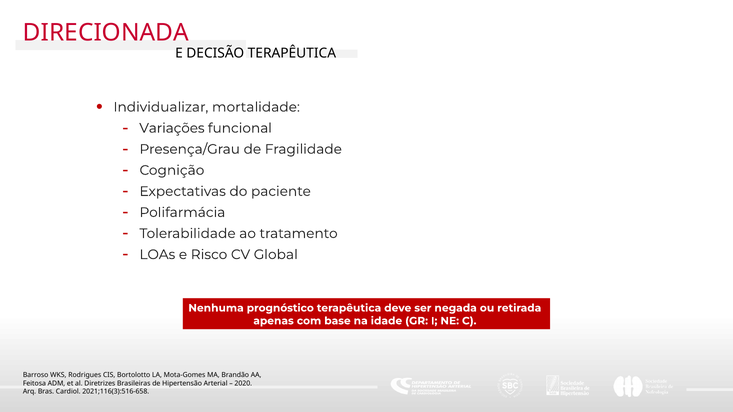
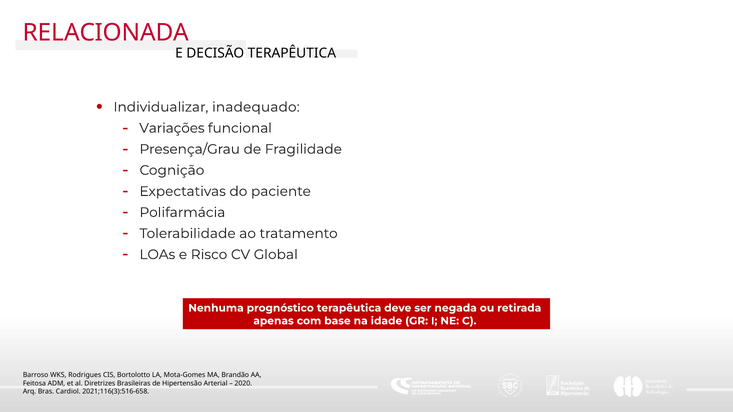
DIRECIONADA: DIRECIONADA -> RELACIONADA
mortalidade: mortalidade -> inadequado
